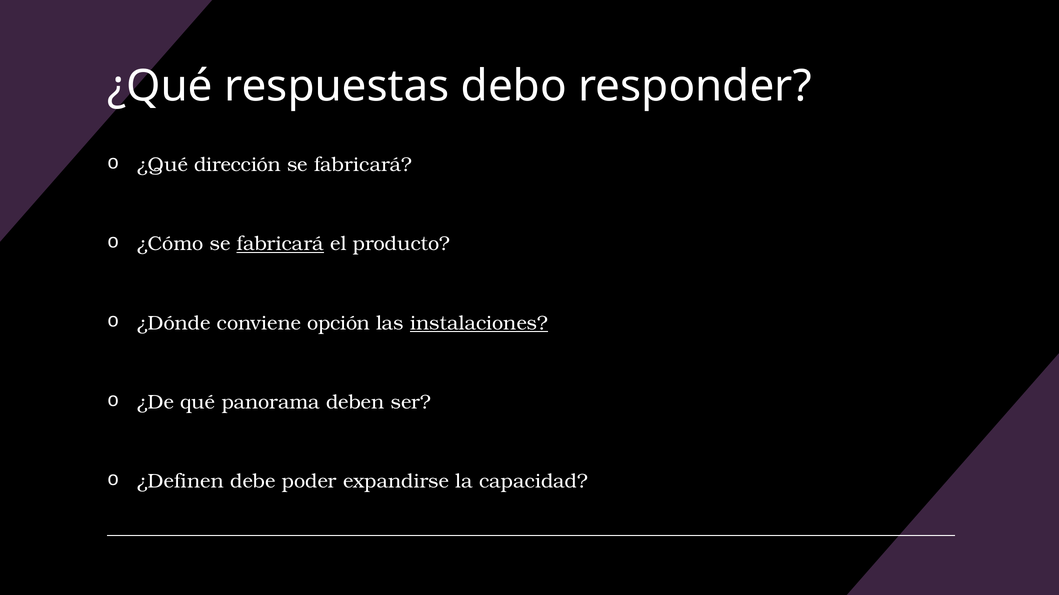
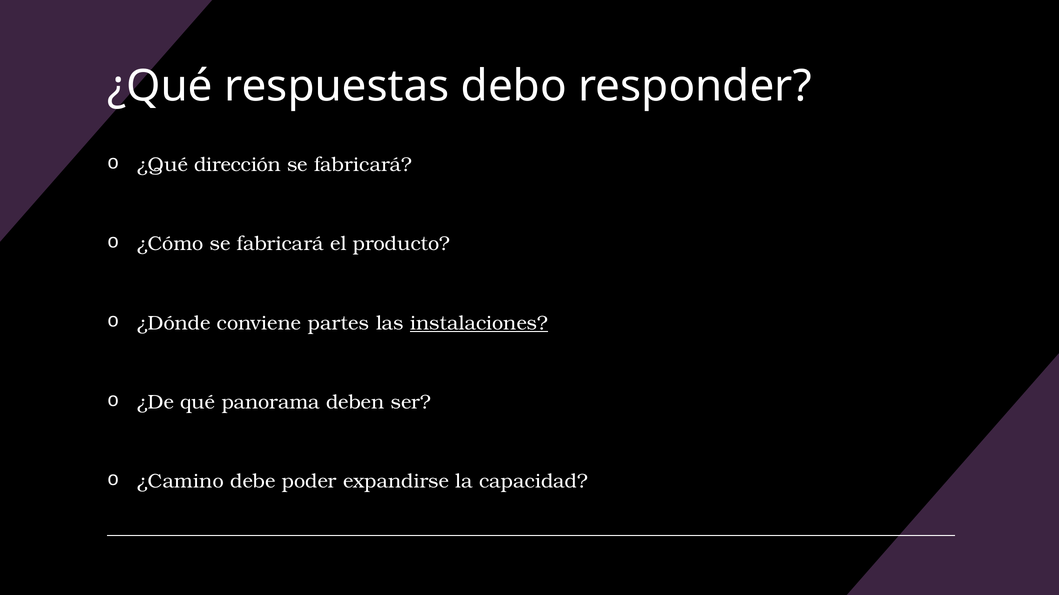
fabricará at (280, 244) underline: present -> none
opción: opción -> partes
¿Definen: ¿Definen -> ¿Camino
